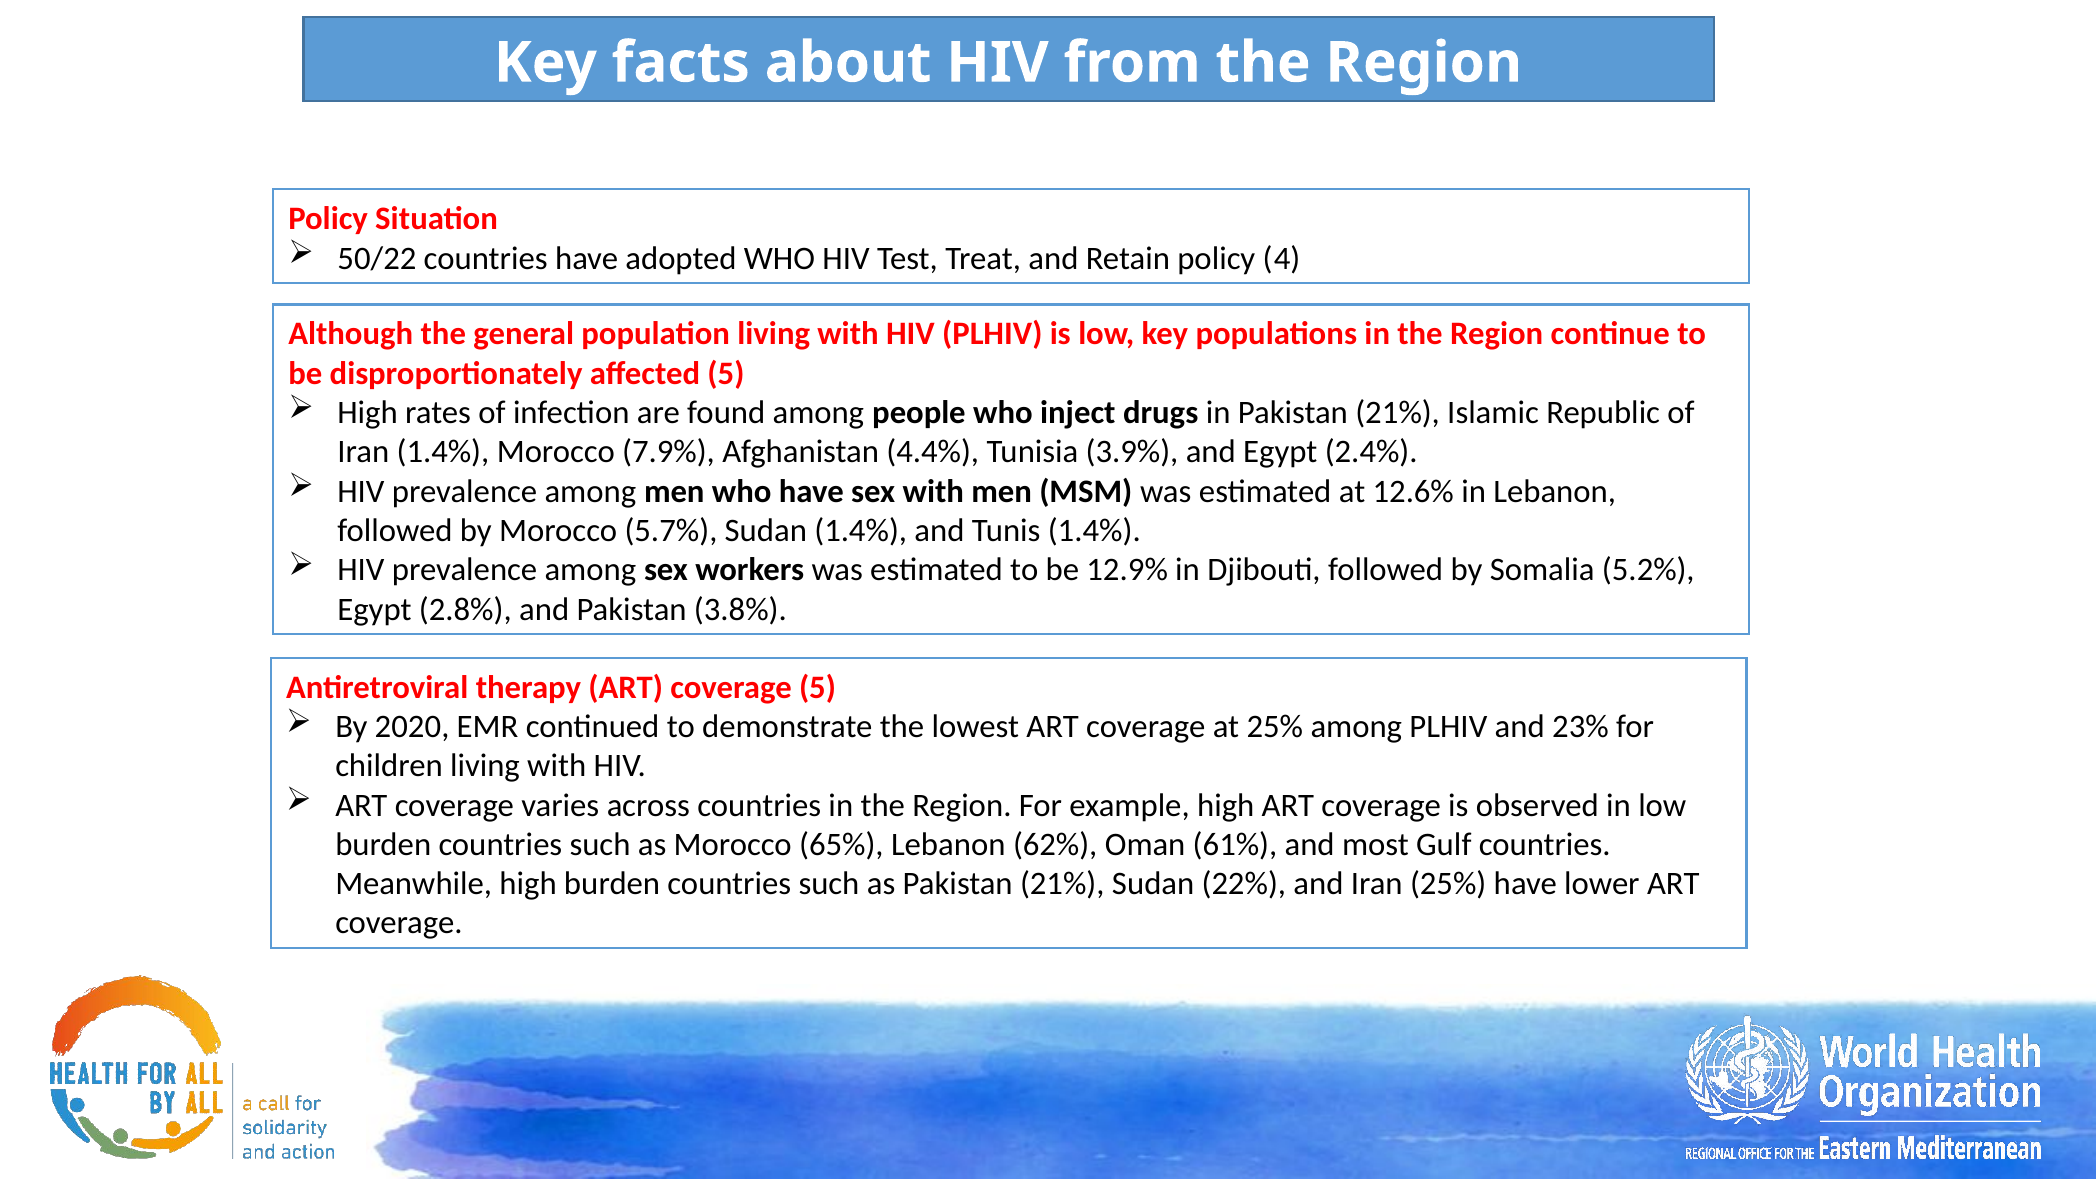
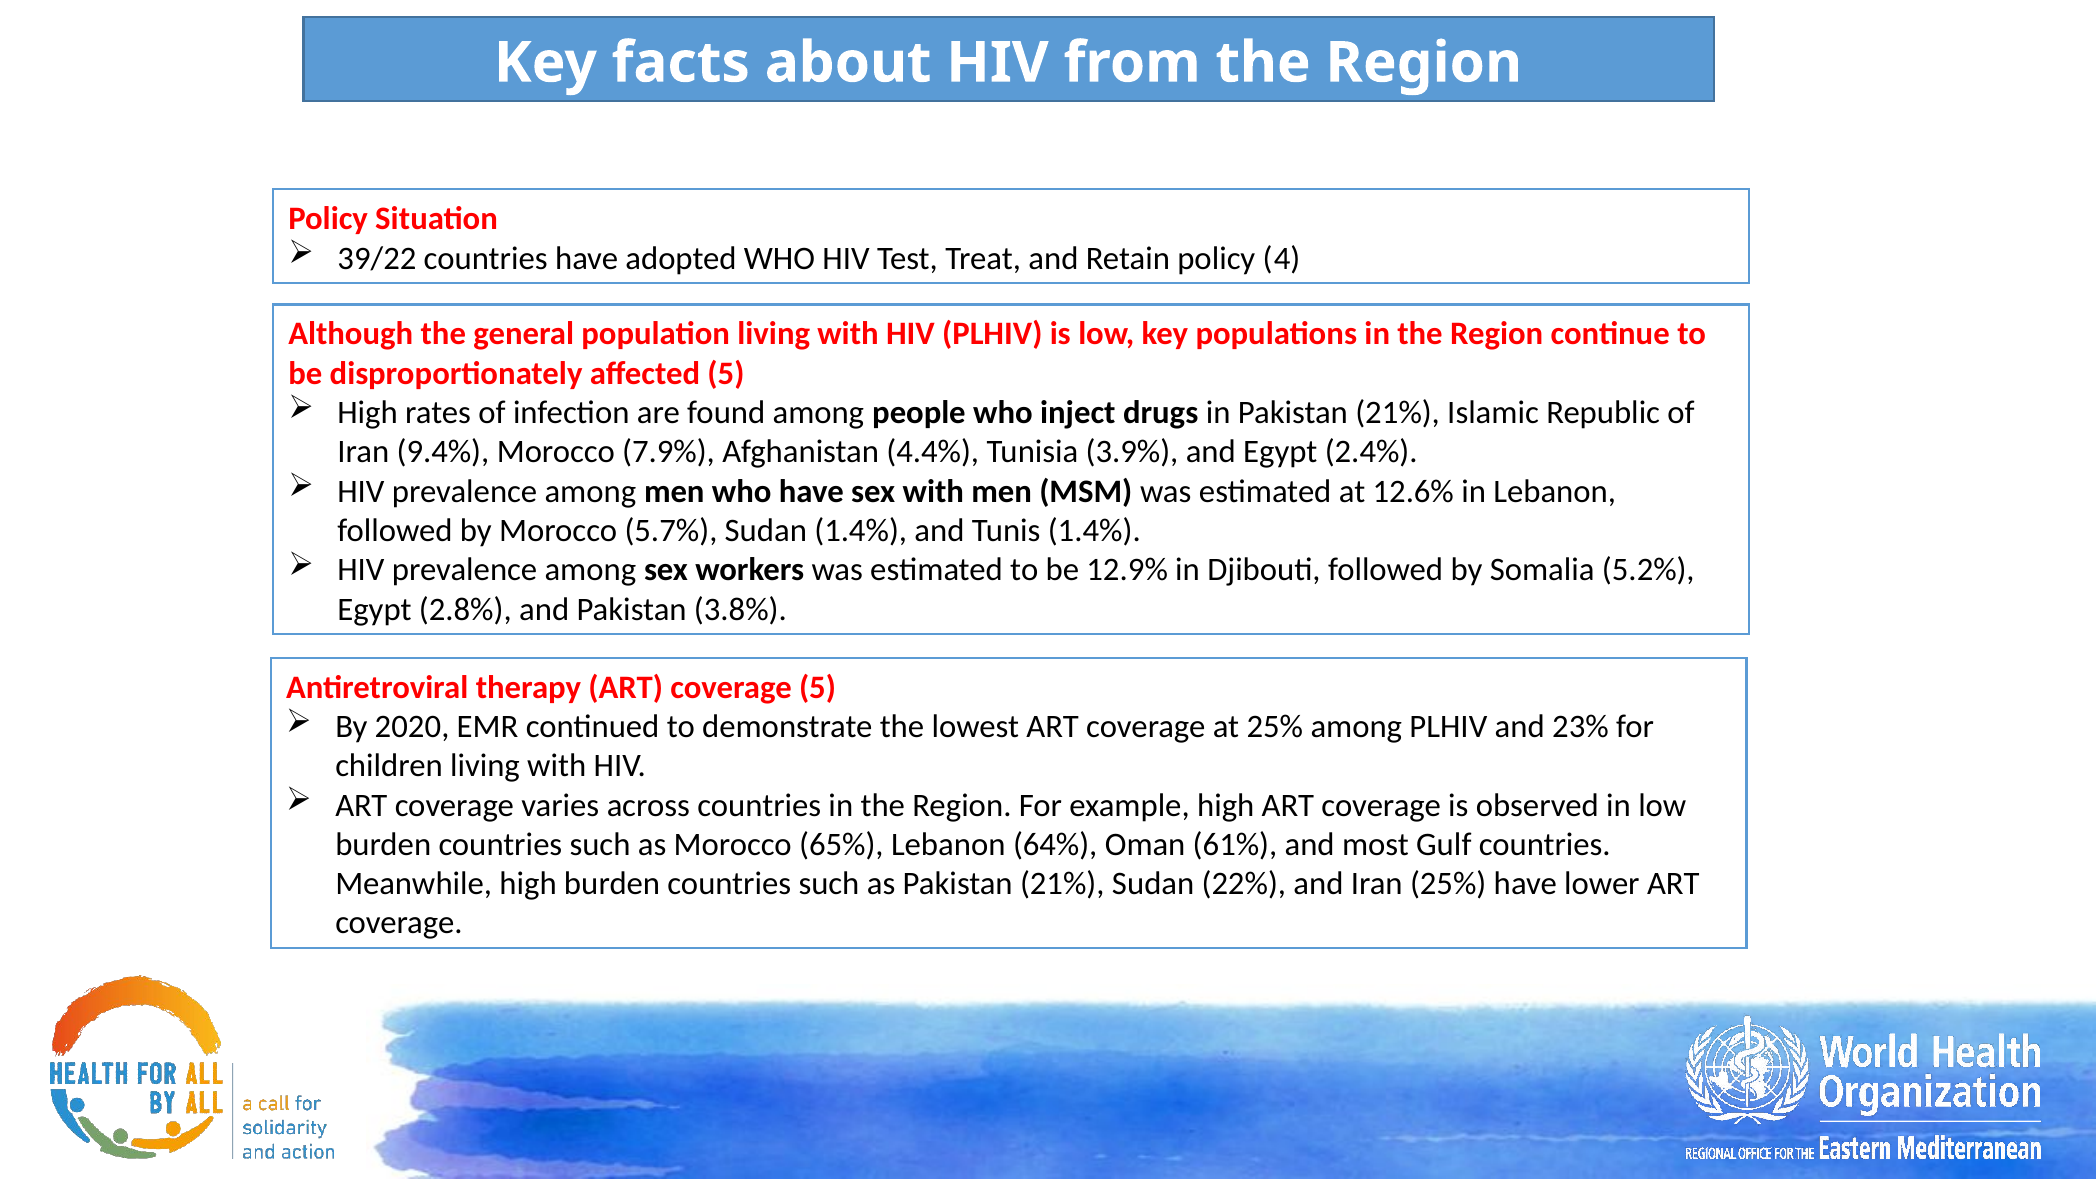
50/22: 50/22 -> 39/22
Iran 1.4%: 1.4% -> 9.4%
62%: 62% -> 64%
